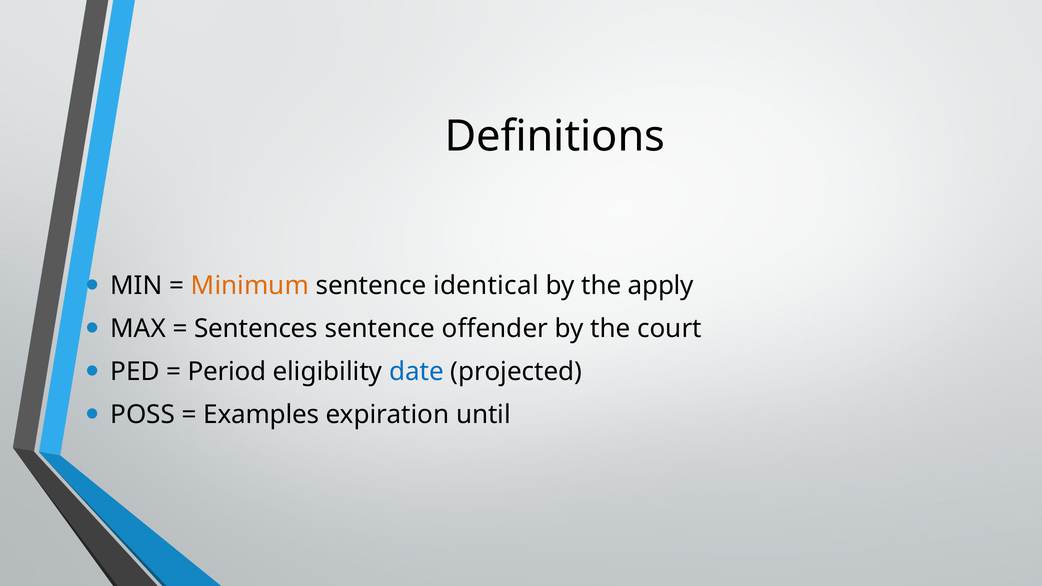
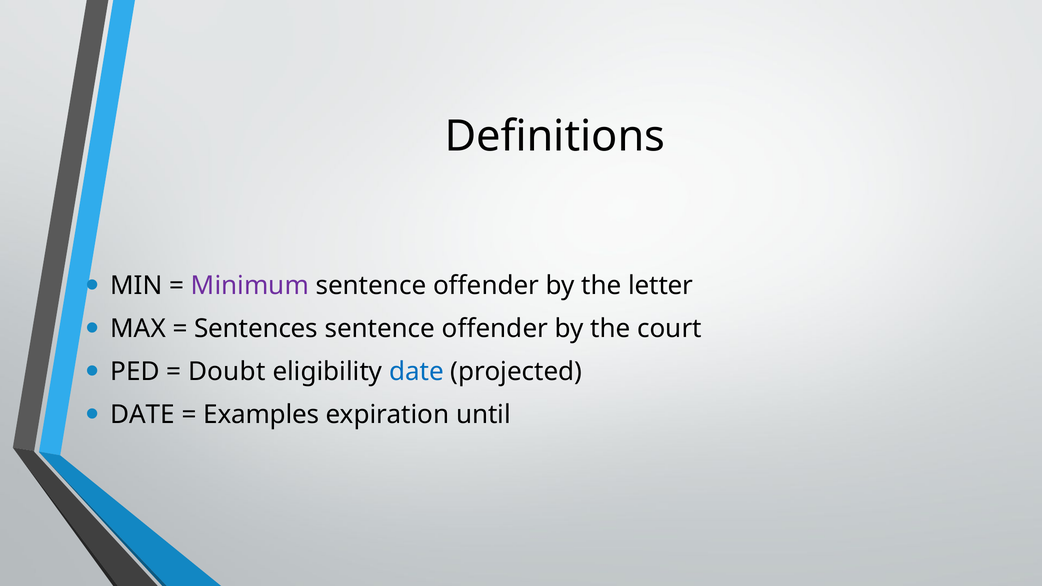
Minimum colour: orange -> purple
identical at (486, 286): identical -> offender
apply: apply -> letter
Period: Period -> Doubt
POSS at (143, 415): POSS -> DATE
